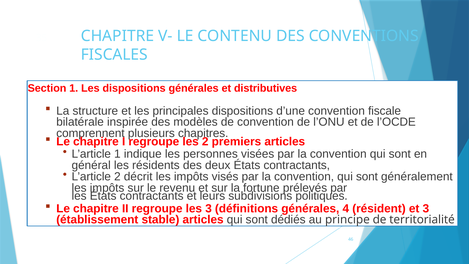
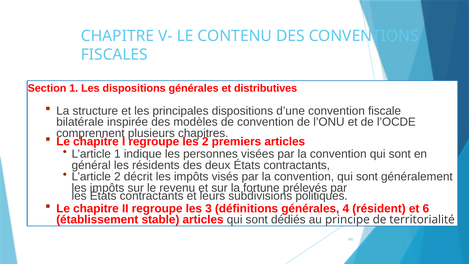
et 3: 3 -> 6
